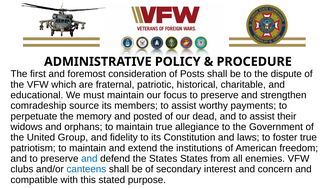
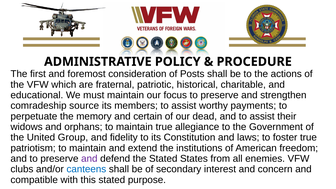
dispute: dispute -> actions
posted: posted -> certain
and at (89, 159) colour: blue -> purple
the States: States -> Stated
